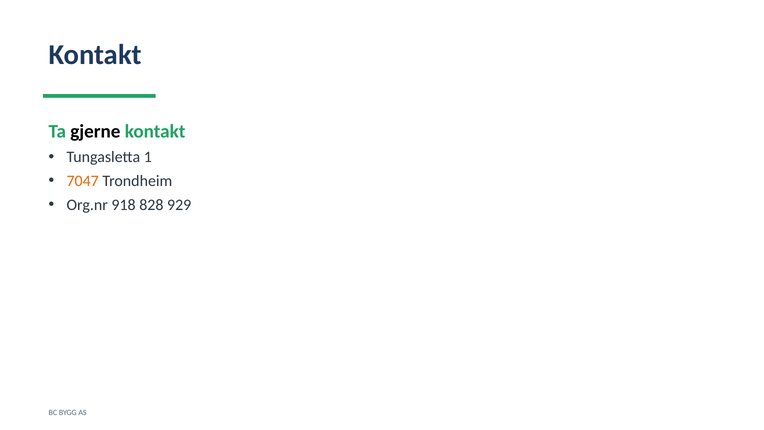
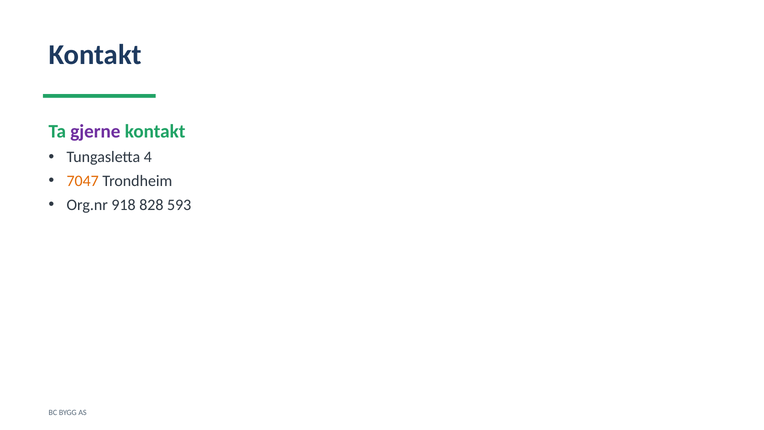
gjerne colour: black -> purple
1: 1 -> 4
929: 929 -> 593
